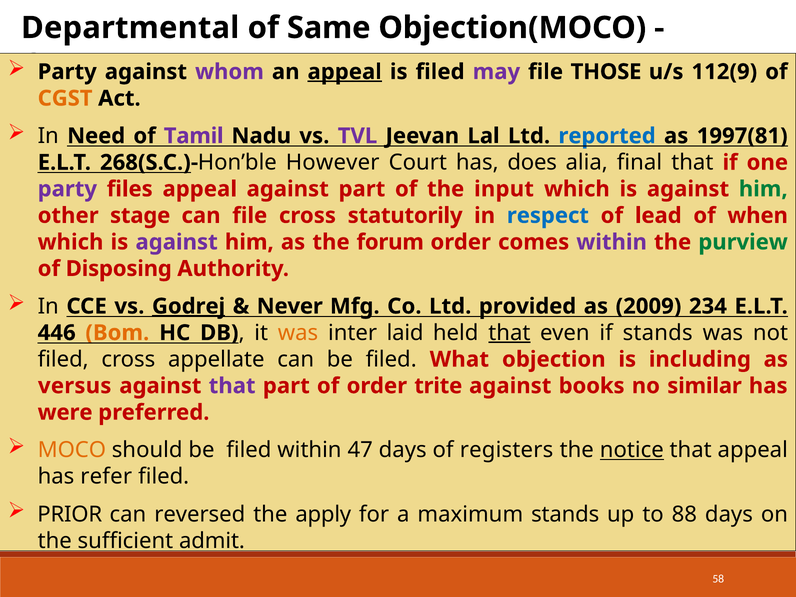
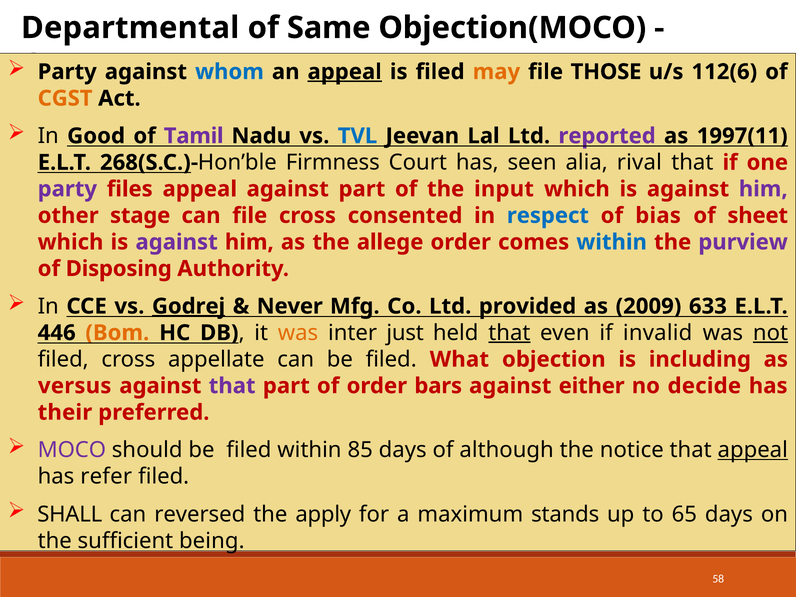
whom colour: purple -> blue
may colour: purple -> orange
112(9: 112(9 -> 112(6
Need: Need -> Good
TVL colour: purple -> blue
reported colour: blue -> purple
1997(81: 1997(81 -> 1997(11
However: However -> Firmness
does: does -> seen
final: final -> rival
him at (763, 189) colour: green -> purple
statutorily: statutorily -> consented
lead: lead -> bias
when: when -> sheet
forum: forum -> allege
within at (612, 242) colour: purple -> blue
purview colour: green -> purple
234: 234 -> 633
laid: laid -> just
if stands: stands -> invalid
not underline: none -> present
trite: trite -> bars
books: books -> either
similar: similar -> decide
were: were -> their
MOCO colour: orange -> purple
47: 47 -> 85
registers: registers -> although
notice underline: present -> none
appeal at (753, 450) underline: none -> present
PRIOR: PRIOR -> SHALL
88: 88 -> 65
admit: admit -> being
